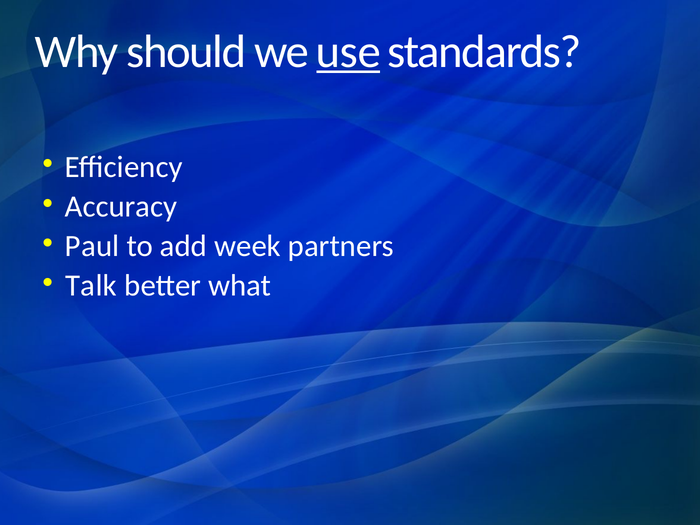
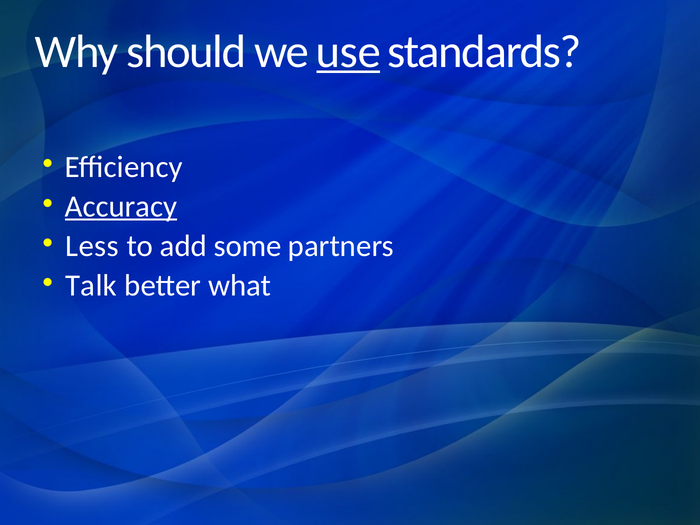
Accuracy underline: none -> present
Paul: Paul -> Less
week: week -> some
